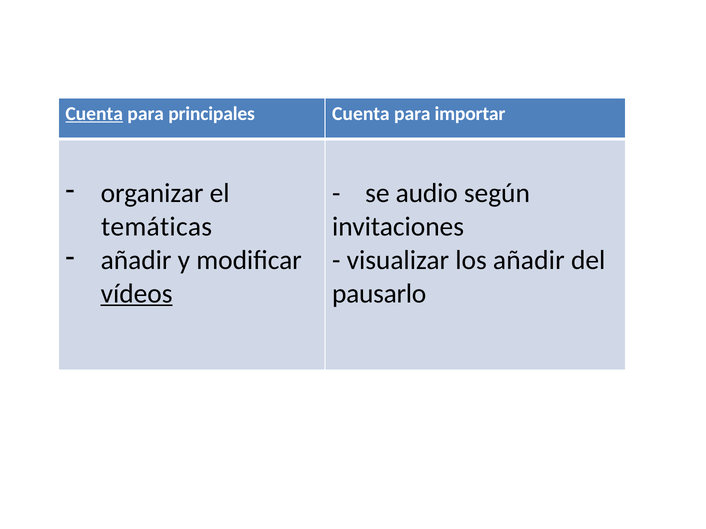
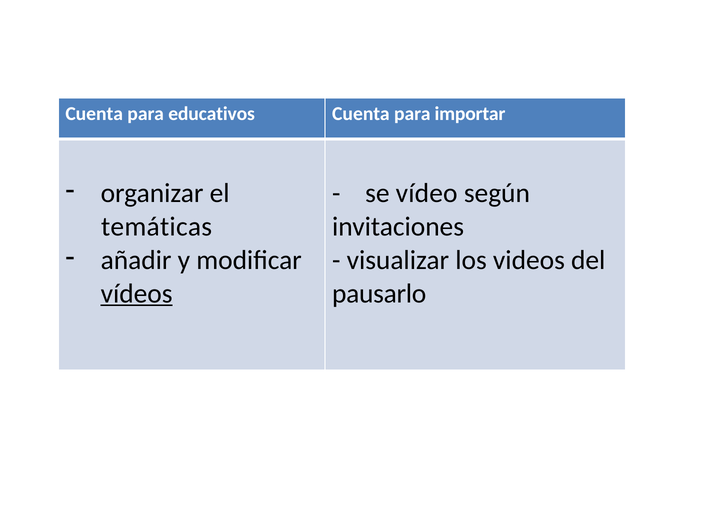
Cuenta at (94, 114) underline: present -> none
principales: principales -> educativos
audio: audio -> vídeo
los añadir: añadir -> videos
